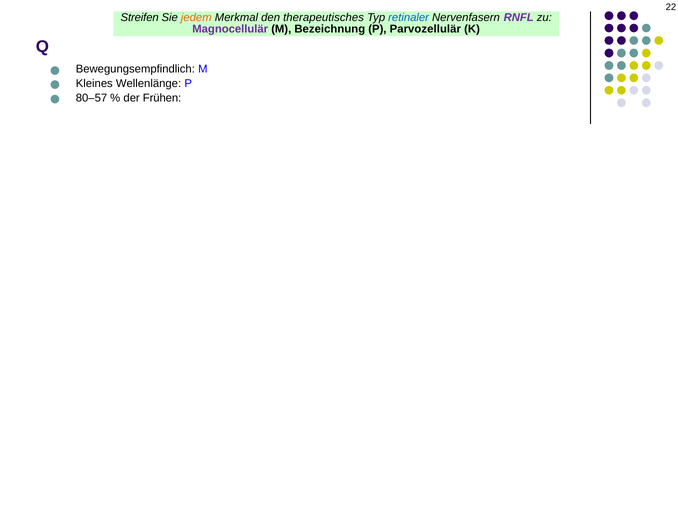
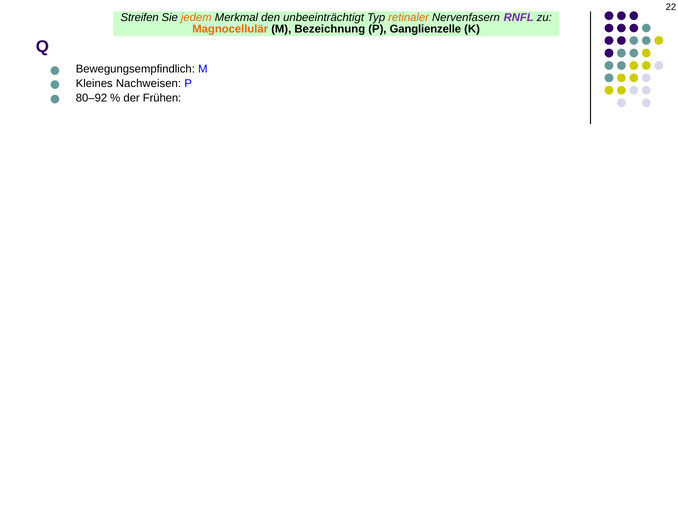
therapeutisches: therapeutisches -> unbeeinträchtigt
retinaler colour: blue -> orange
Magnocellulär colour: purple -> orange
Parvozellulär: Parvozellulär -> Ganglienzelle
Wellenlänge: Wellenlänge -> Nachweisen
80–57: 80–57 -> 80–92
